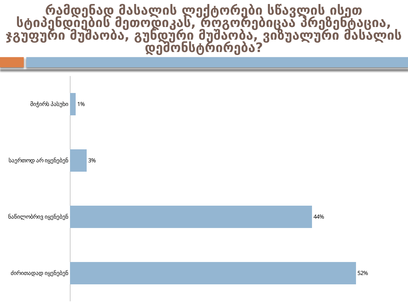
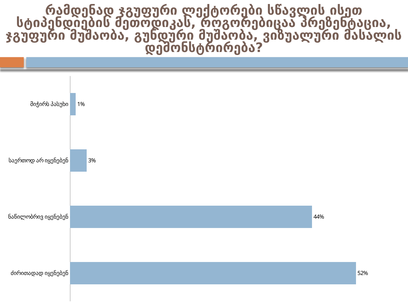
რამდენად მასალის: მასალის -> ჯგუფური
